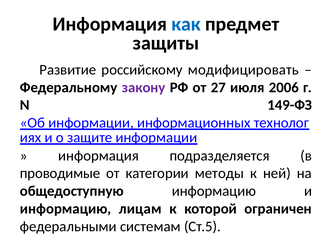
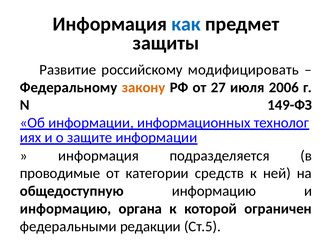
закону colour: purple -> orange
методы: методы -> средств
лицам: лицам -> органа
системам: системам -> редакции
